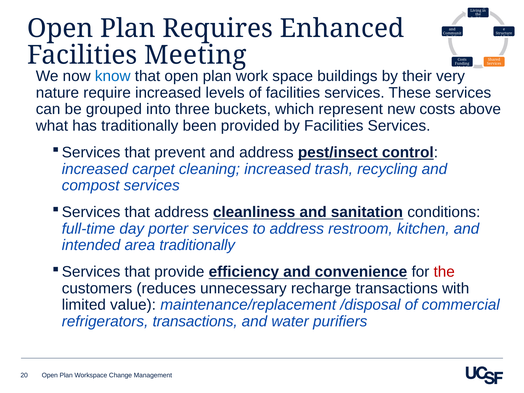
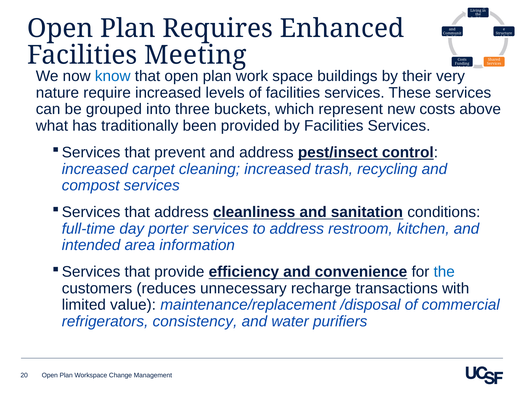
area traditionally: traditionally -> information
the at (444, 272) colour: red -> blue
refrigerators transactions: transactions -> consistency
